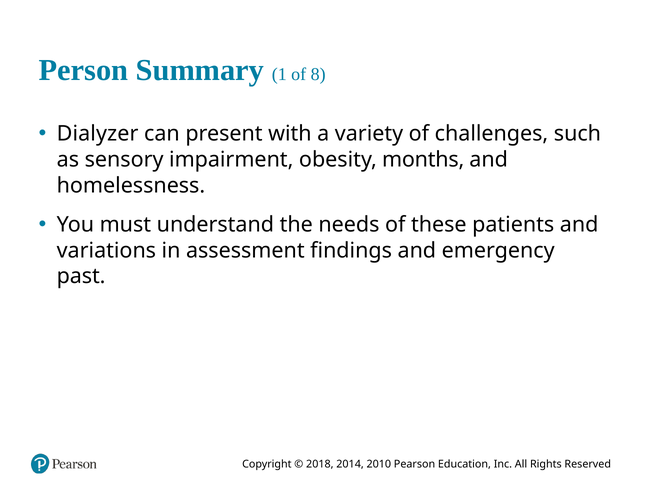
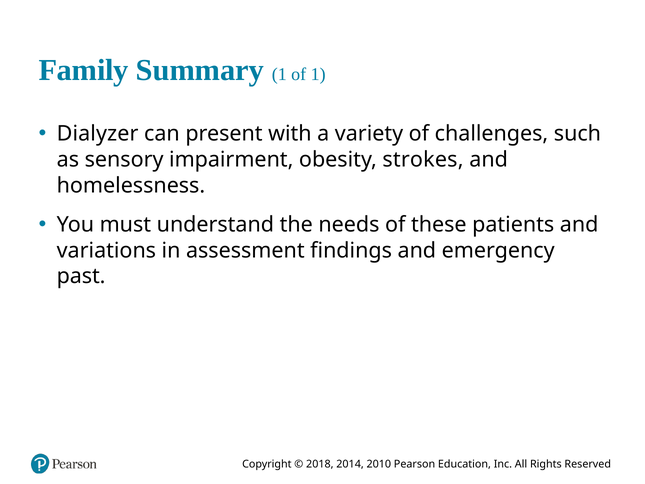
Person: Person -> Family
of 8: 8 -> 1
months: months -> strokes
